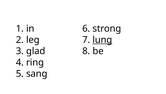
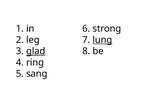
glad underline: none -> present
